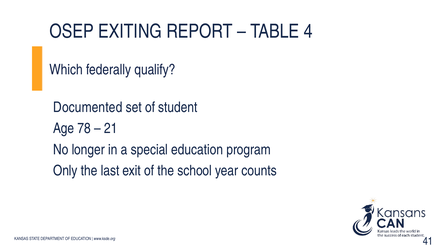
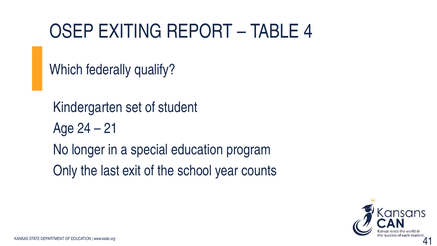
Documented: Documented -> Kindergarten
78: 78 -> 24
